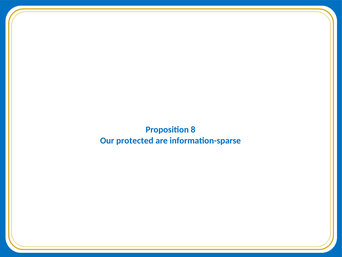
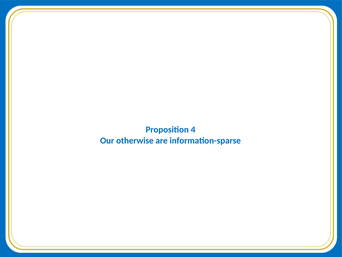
8: 8 -> 4
protected: protected -> otherwise
